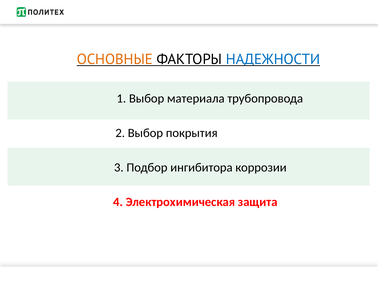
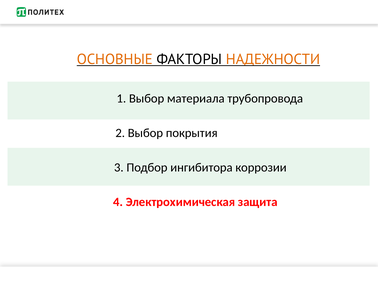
НАДЕЖНОСТИ colour: blue -> orange
